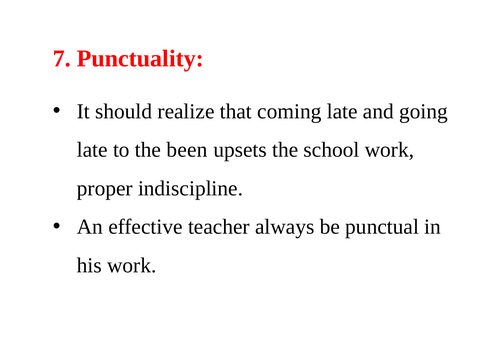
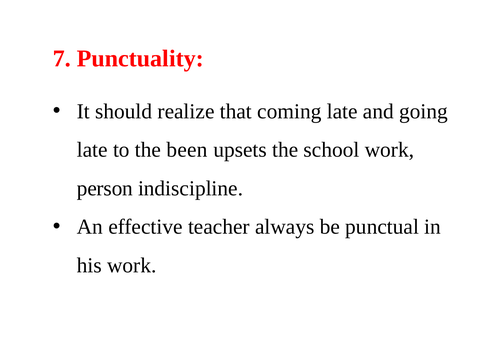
proper: proper -> person
